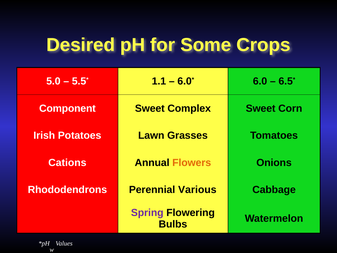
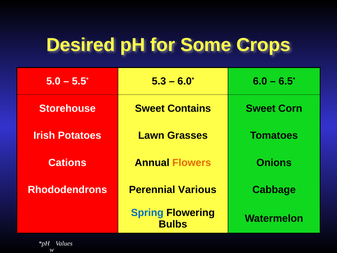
1.1: 1.1 -> 5.3
Component: Component -> Storehouse
Complex: Complex -> Contains
Spring colour: purple -> blue
